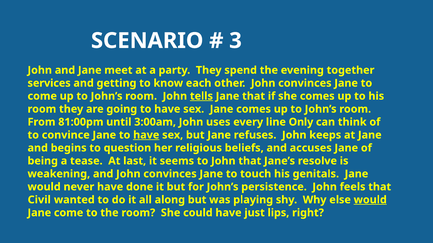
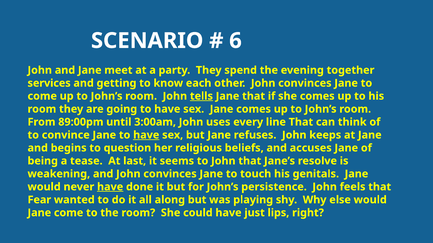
3: 3 -> 6
81:00pm: 81:00pm -> 89:00pm
line Only: Only -> That
have at (110, 187) underline: none -> present
Civil: Civil -> Fear
would at (370, 200) underline: present -> none
